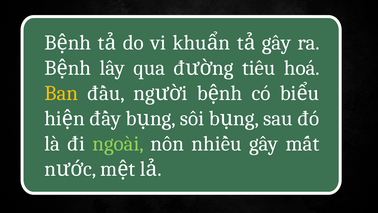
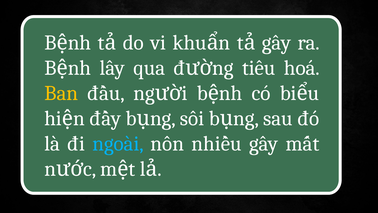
ngoài colour: light green -> light blue
